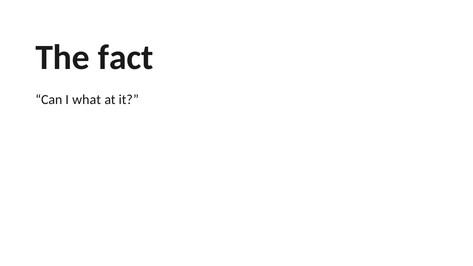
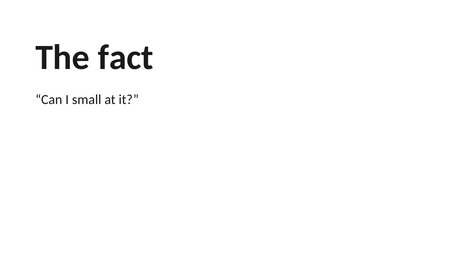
what: what -> small
